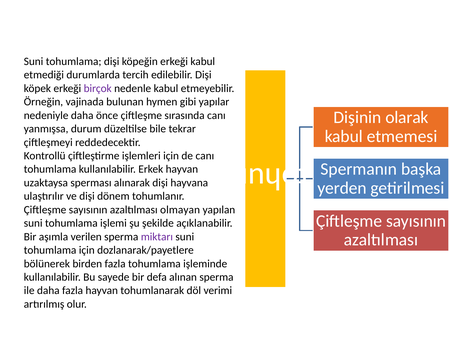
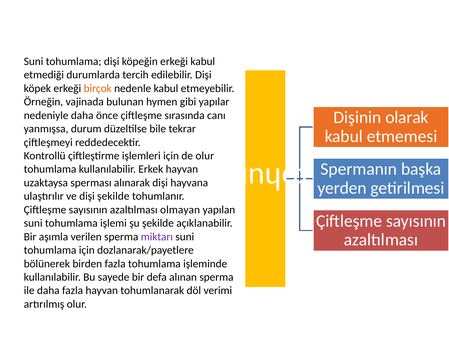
birçok colour: purple -> orange
de canı: canı -> olur
dişi dönem: dönem -> şekilde
